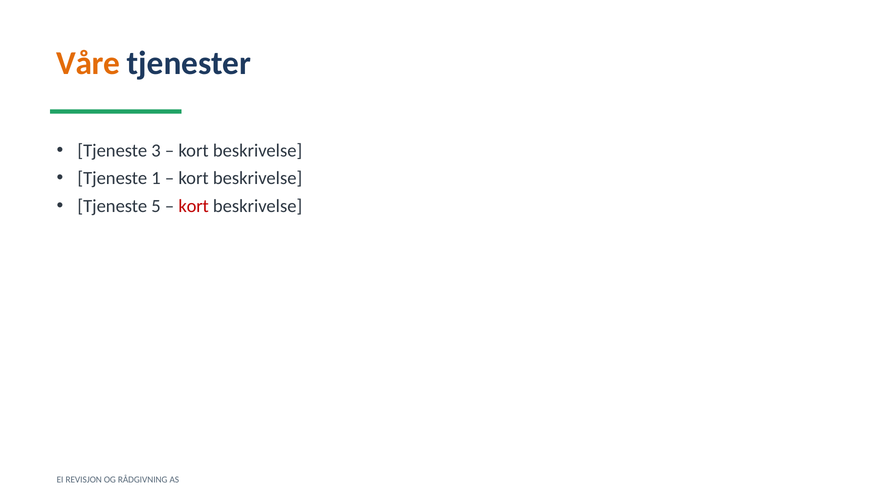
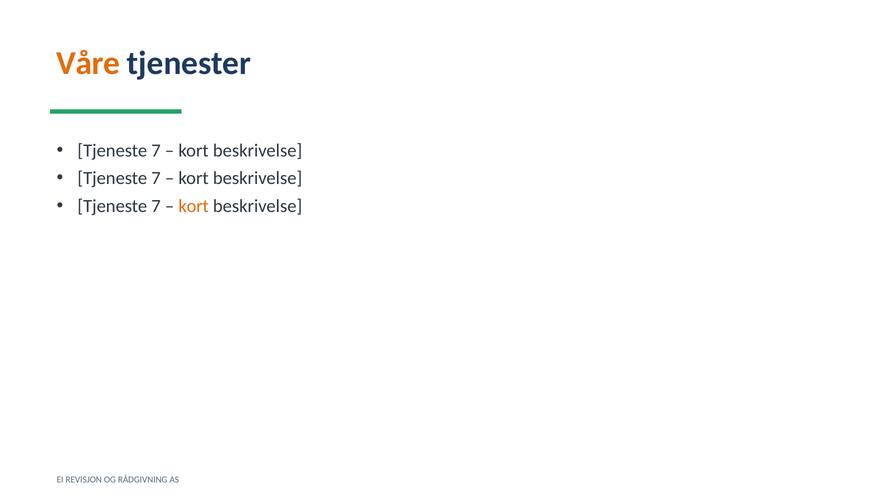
3 at (156, 151): 3 -> 7
1 at (156, 179): 1 -> 7
5 at (156, 206): 5 -> 7
kort at (194, 206) colour: red -> orange
